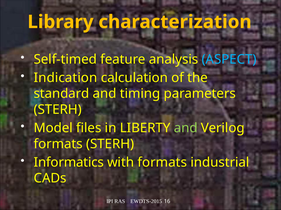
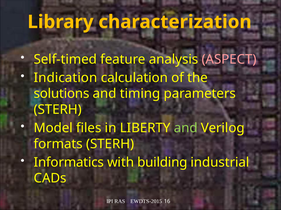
ASPECT colour: light blue -> pink
standard: standard -> solutions
with formats: formats -> building
